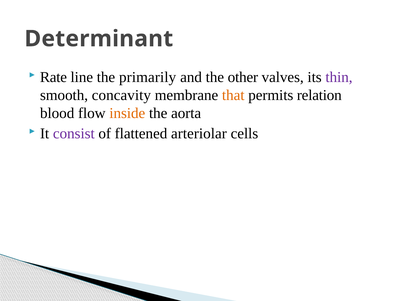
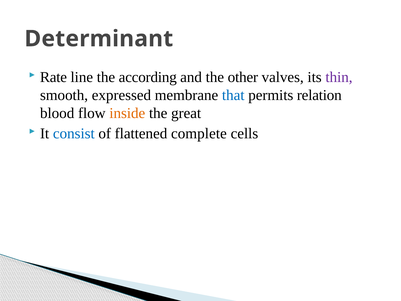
primarily: primarily -> according
concavity: concavity -> expressed
that colour: orange -> blue
aorta: aorta -> great
consist colour: purple -> blue
arteriolar: arteriolar -> complete
